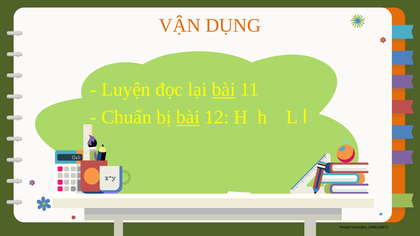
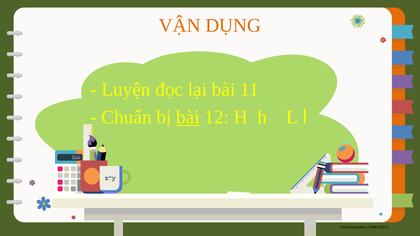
bài at (224, 90) underline: present -> none
